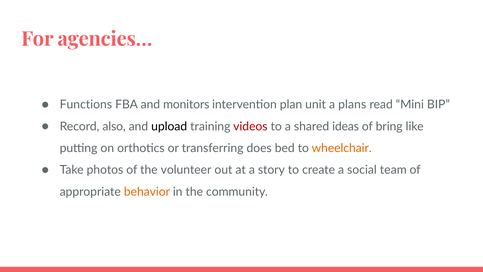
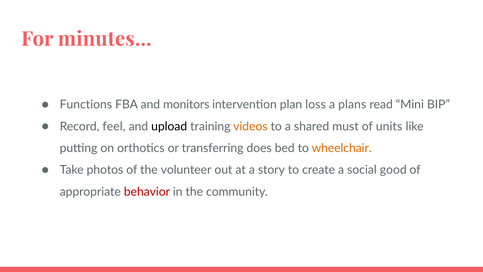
agencies…: agencies… -> minutes…
unit: unit -> loss
also: also -> feel
videos colour: red -> orange
ideas: ideas -> must
bring: bring -> units
team: team -> good
behavior colour: orange -> red
